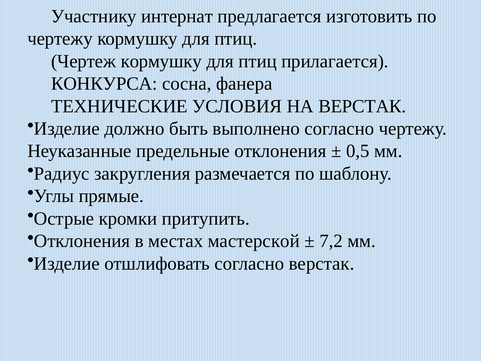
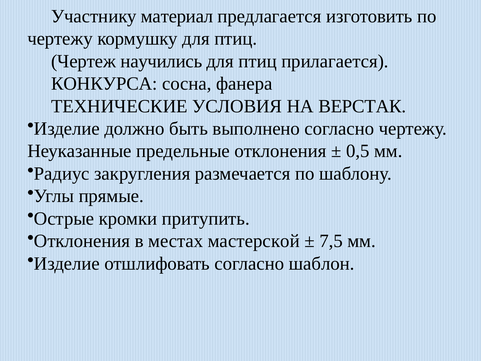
интернат: интернат -> материал
Чертеж кормушку: кормушку -> научились
7,2: 7,2 -> 7,5
согласно верстак: верстак -> шаблон
